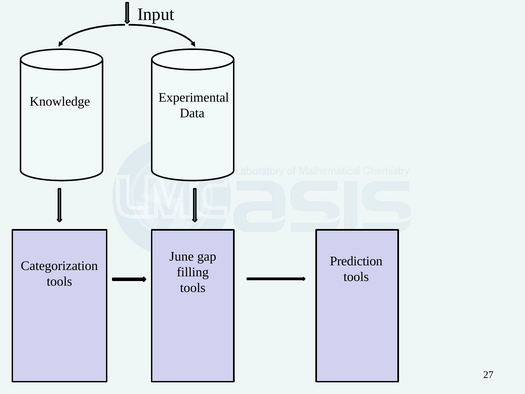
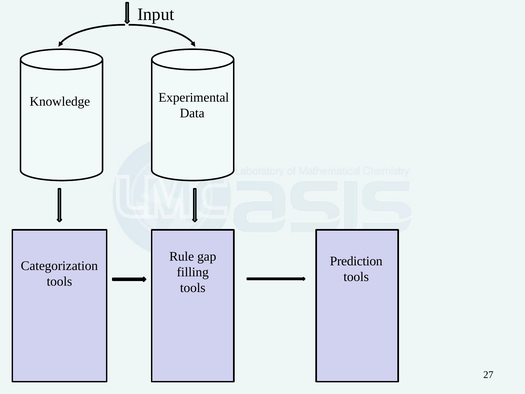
June: June -> Rule
